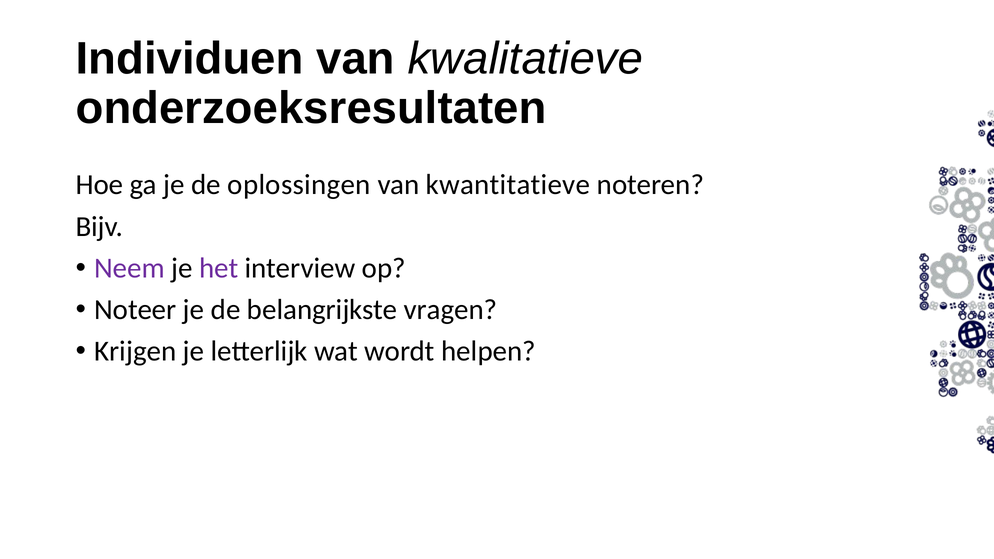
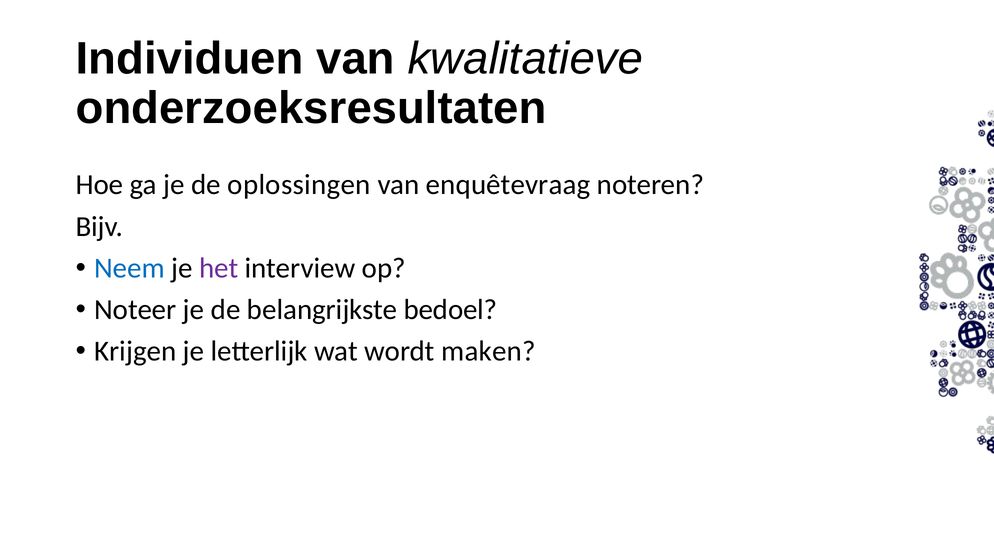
kwantitatieve: kwantitatieve -> enquêtevraag
Neem colour: purple -> blue
vragen: vragen -> bedoel
helpen: helpen -> maken
